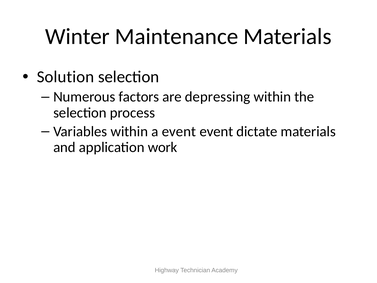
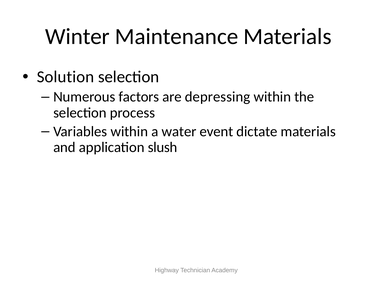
a event: event -> water
work: work -> slush
